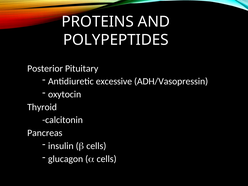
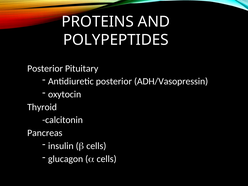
Antidiuretic excessive: excessive -> posterior
